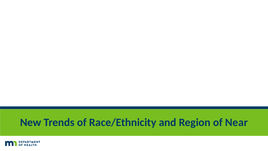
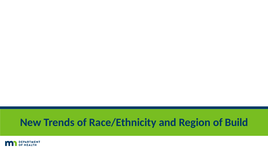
Near: Near -> Build
